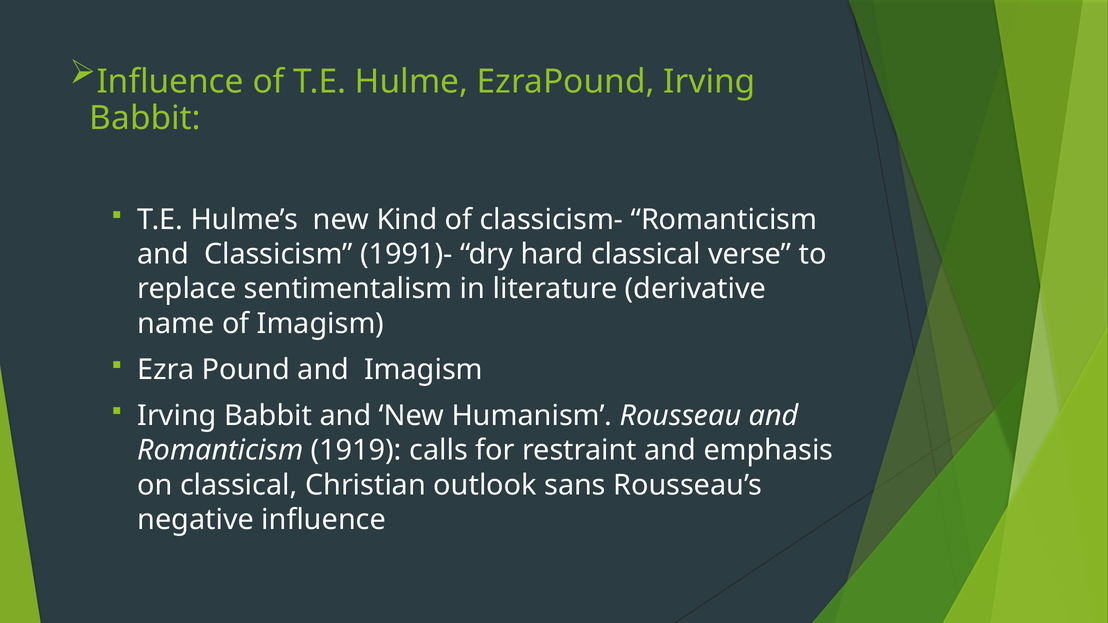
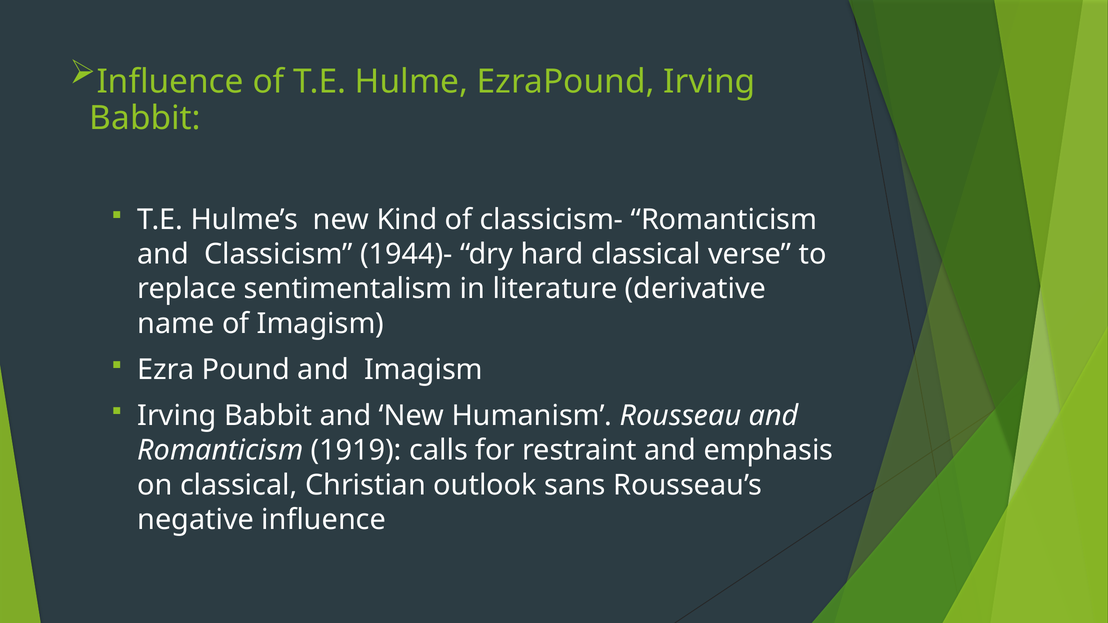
1991)-: 1991)- -> 1944)-
